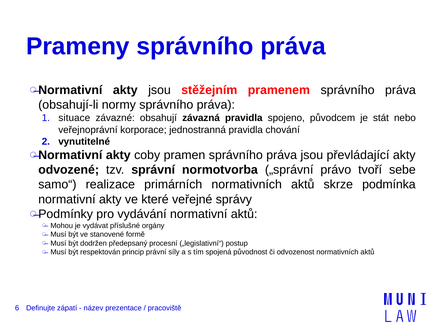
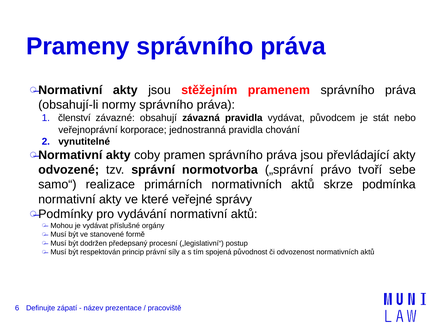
situace: situace -> členství
pravidla spojeno: spojeno -> vydávat
